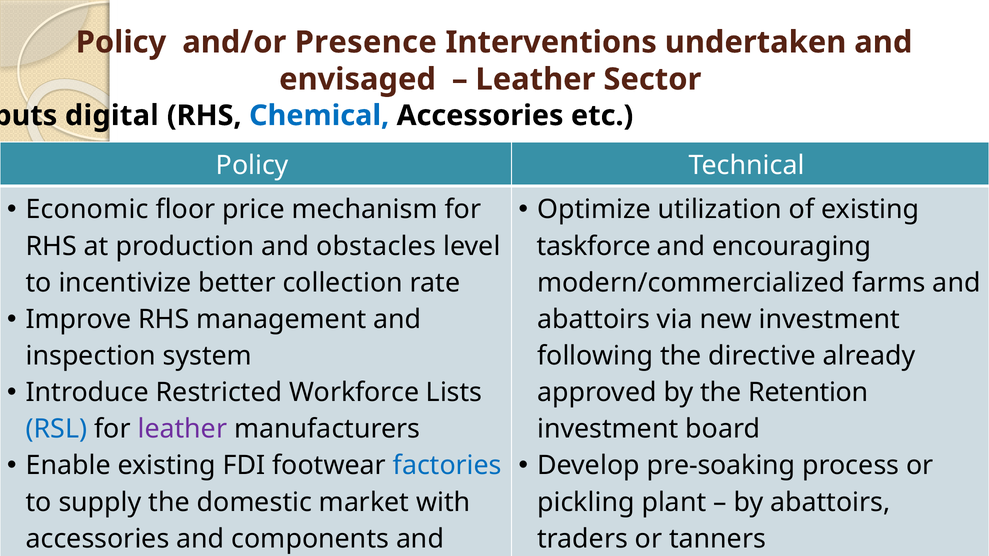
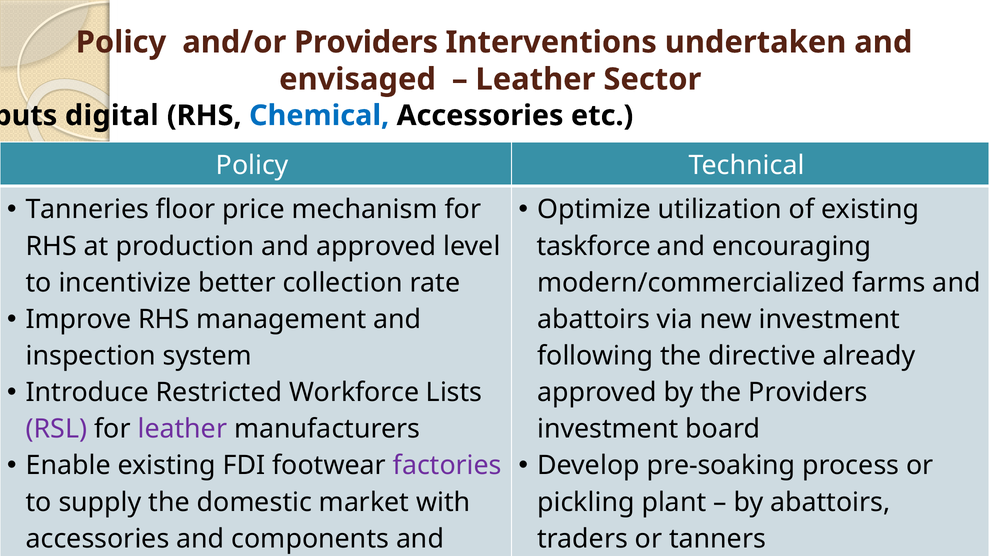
and/or Presence: Presence -> Providers
Economic: Economic -> Tanneries
and obstacles: obstacles -> approved
the Retention: Retention -> Providers
RSL colour: blue -> purple
factories colour: blue -> purple
